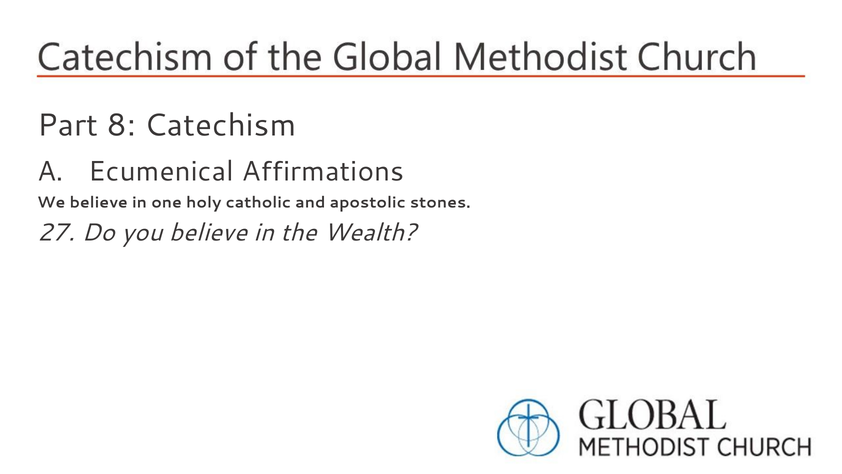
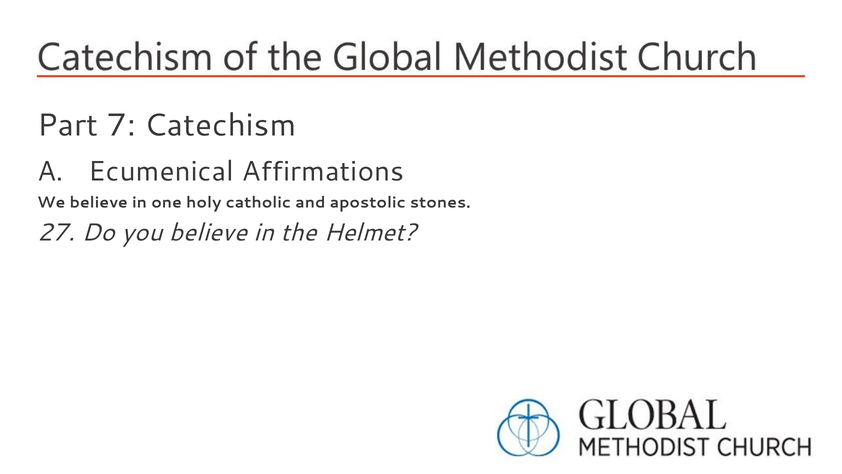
8: 8 -> 7
Wealth: Wealth -> Helmet
